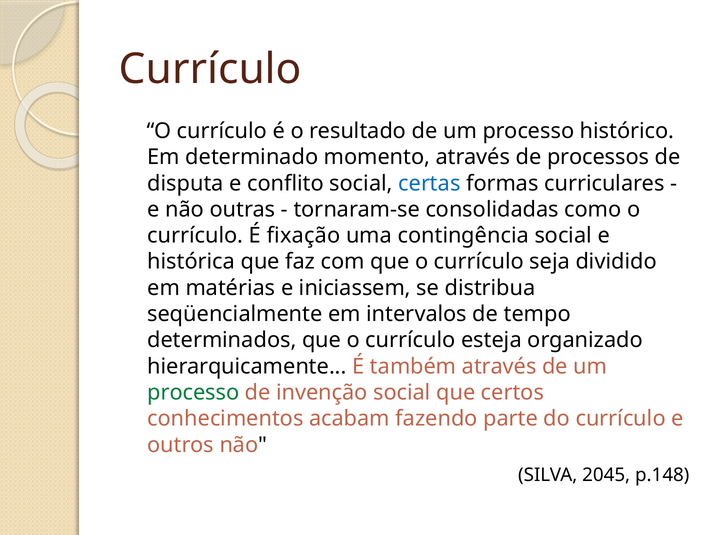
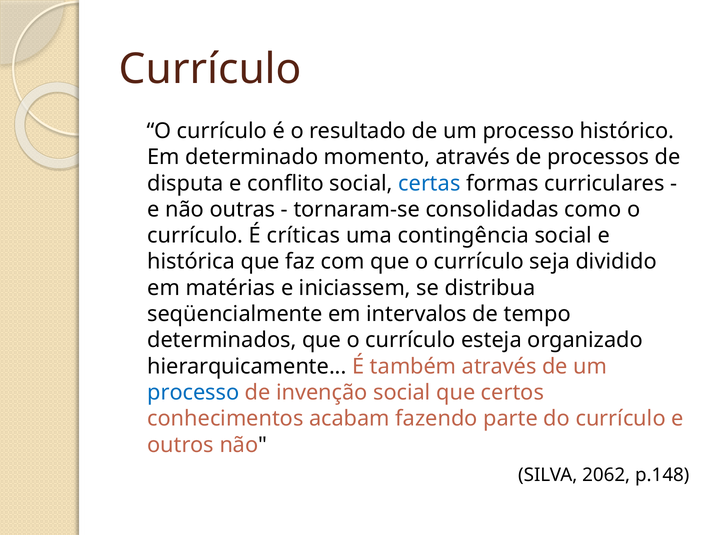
fixação: fixação -> críticas
processo at (193, 392) colour: green -> blue
2045: 2045 -> 2062
